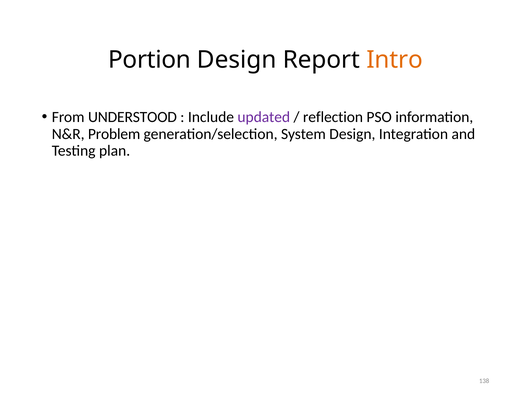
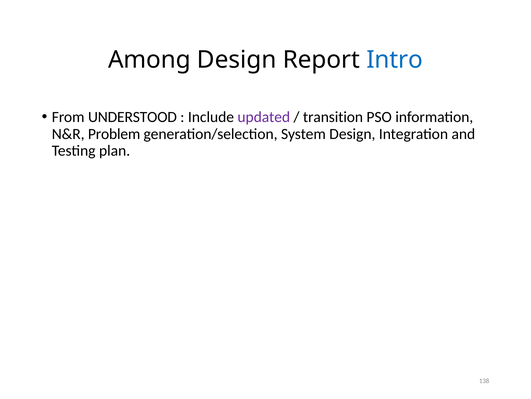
Portion: Portion -> Among
Intro colour: orange -> blue
reflection: reflection -> transition
